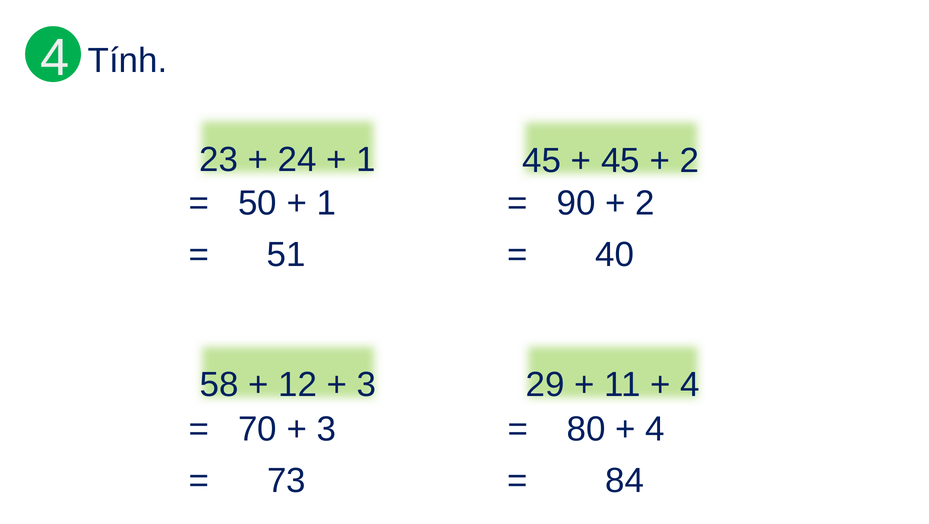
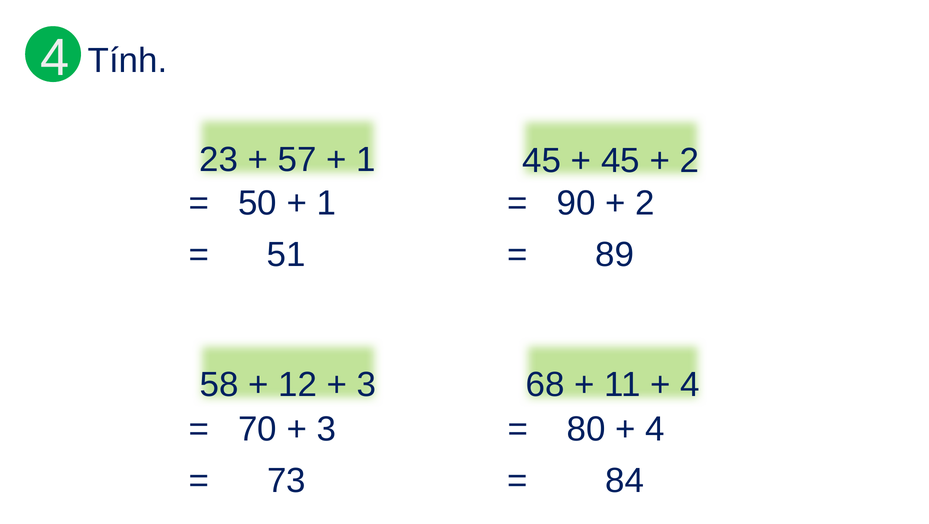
24: 24 -> 57
40: 40 -> 89
29: 29 -> 68
